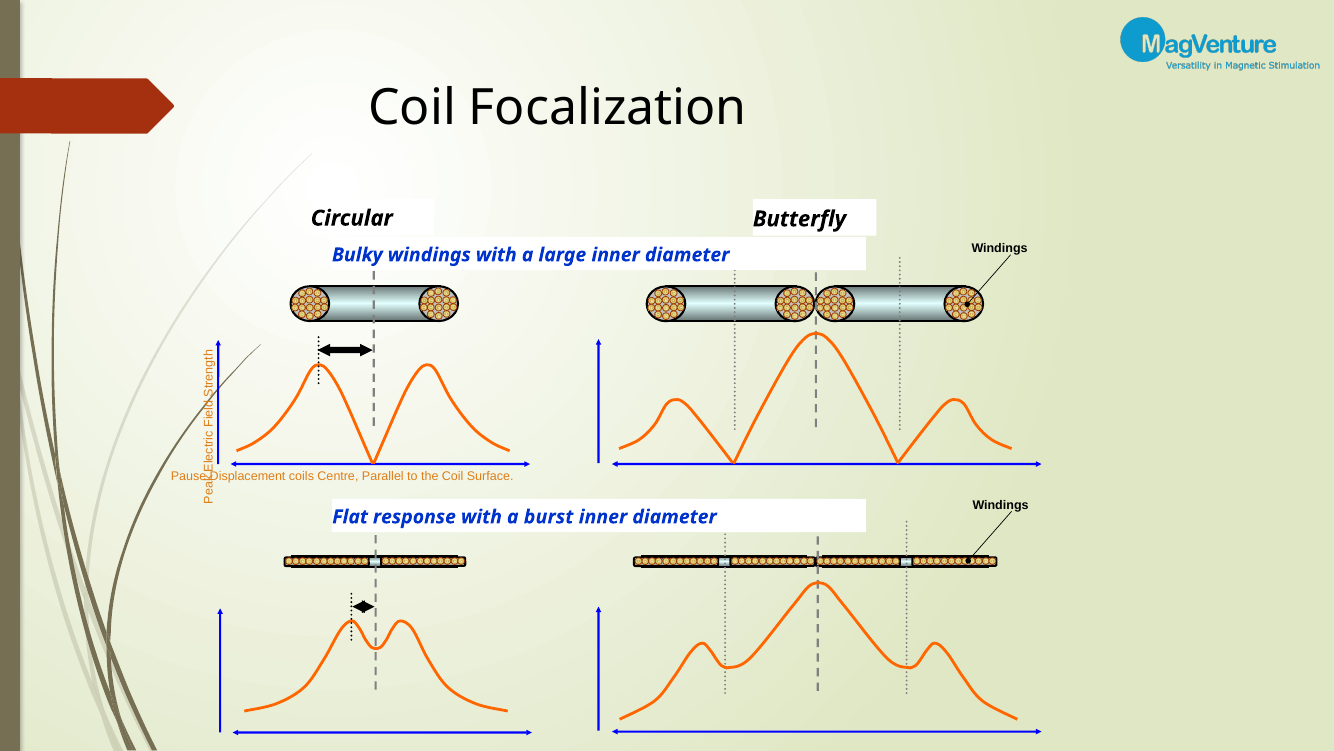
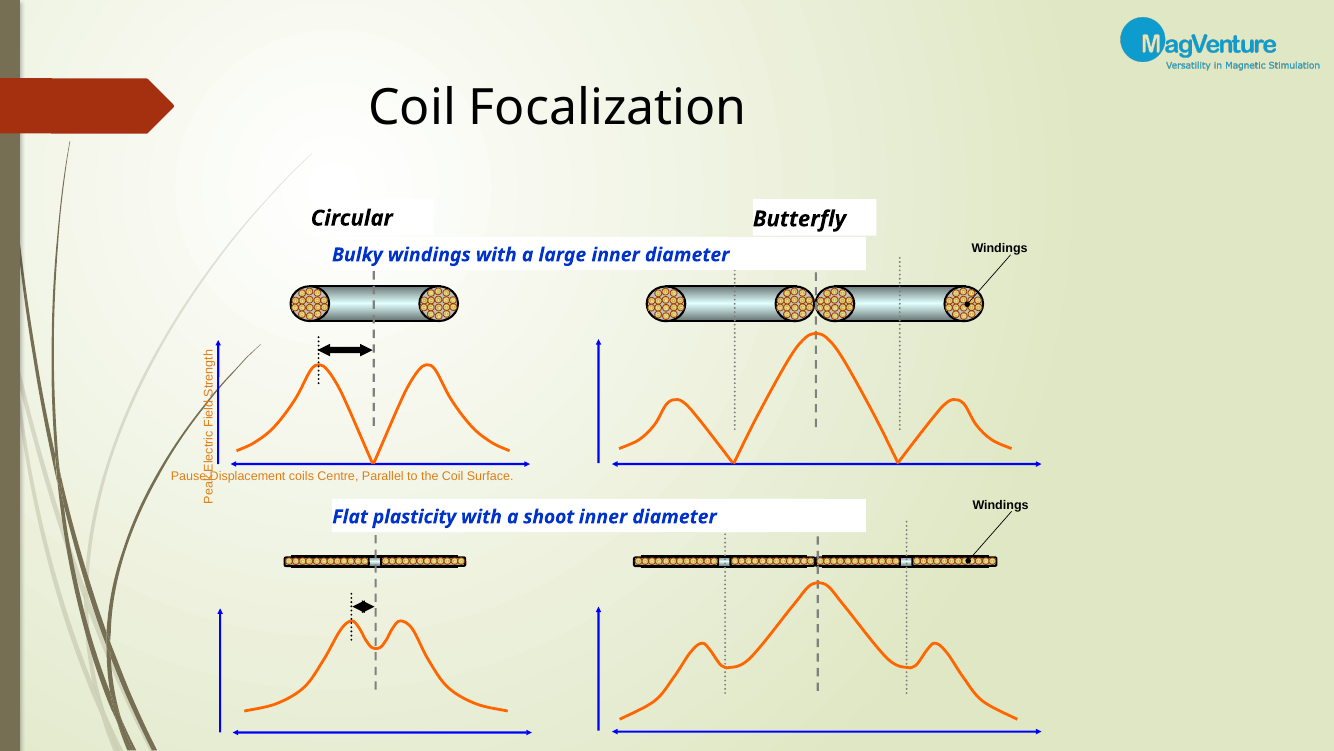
response: response -> plasticity
burst: burst -> shoot
